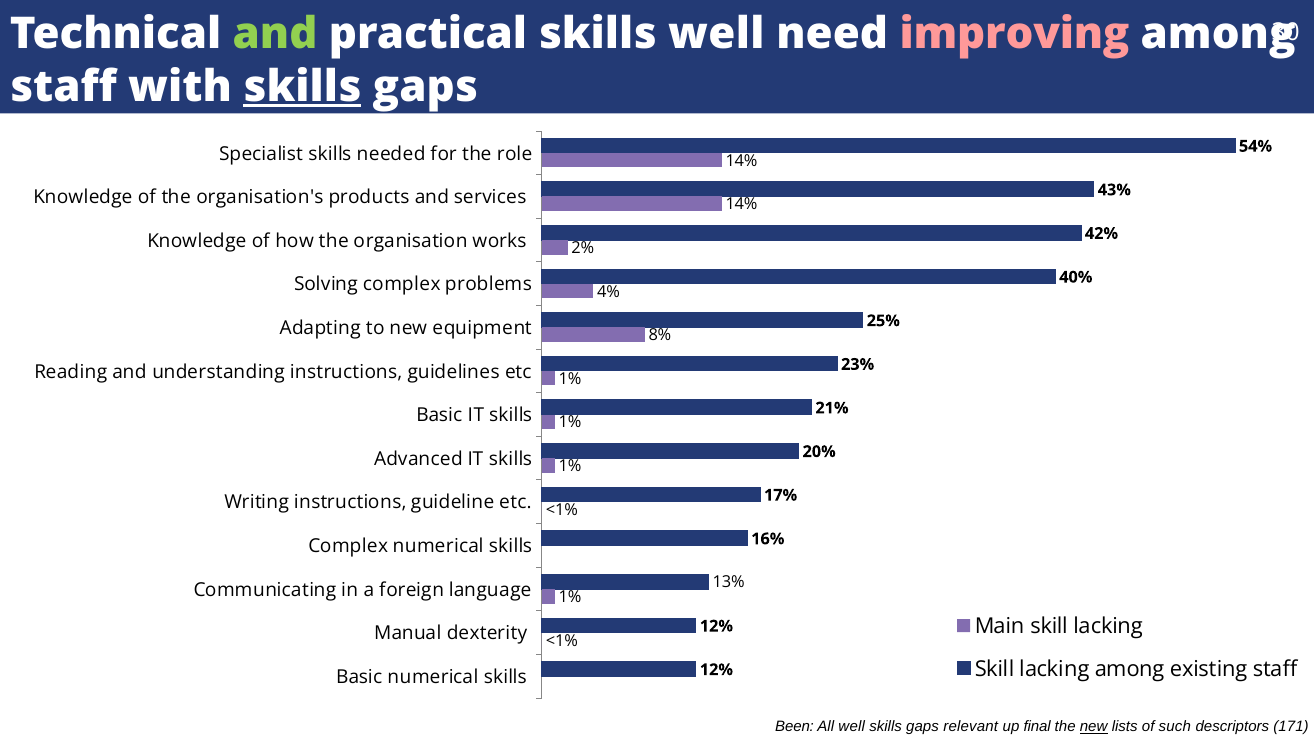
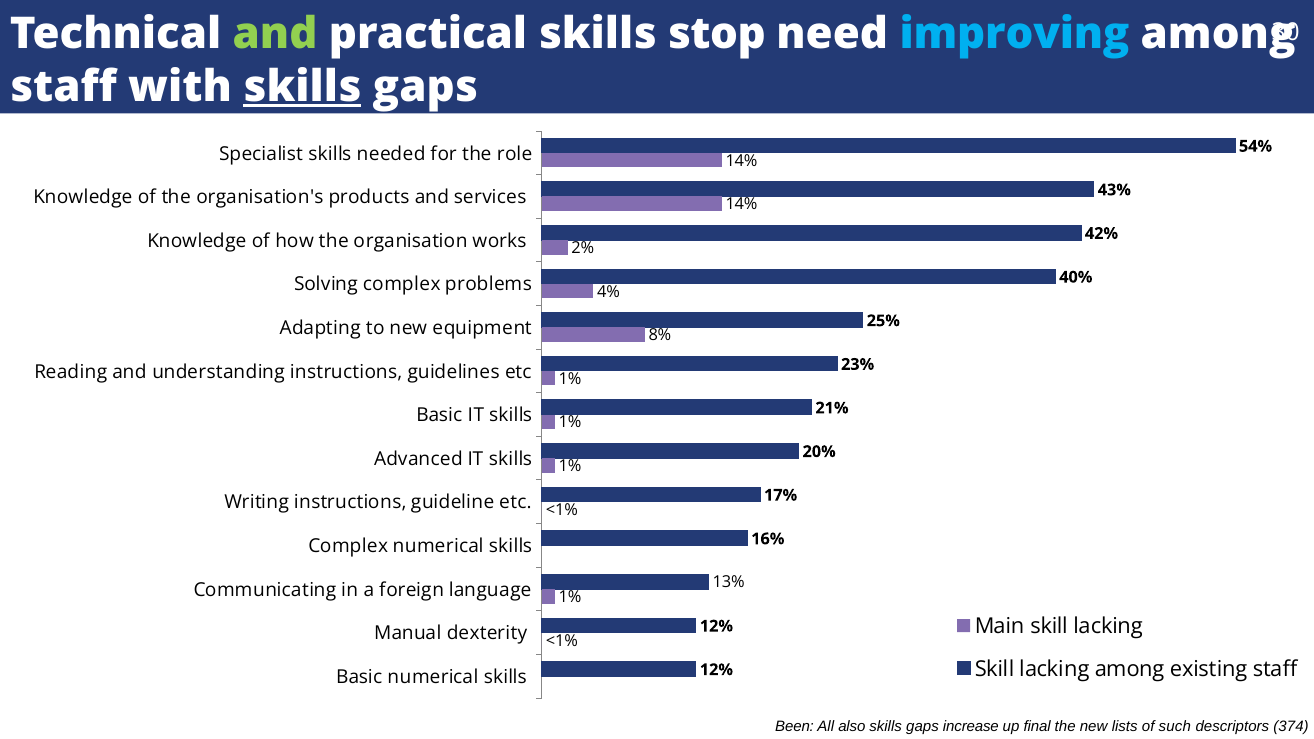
skills well: well -> stop
improving colour: pink -> light blue
All well: well -> also
relevant: relevant -> increase
new at (1094, 727) underline: present -> none
171: 171 -> 374
